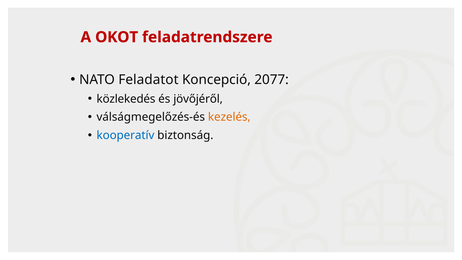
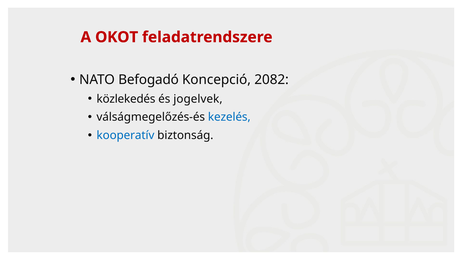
Feladatot: Feladatot -> Befogadó
2077: 2077 -> 2082
jövőjéről: jövőjéről -> jogelvek
kezelés colour: orange -> blue
